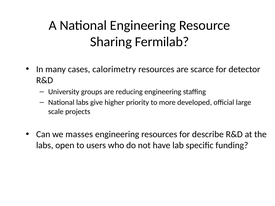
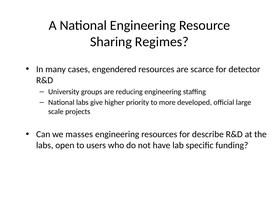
Fermilab: Fermilab -> Regimes
calorimetry: calorimetry -> engendered
